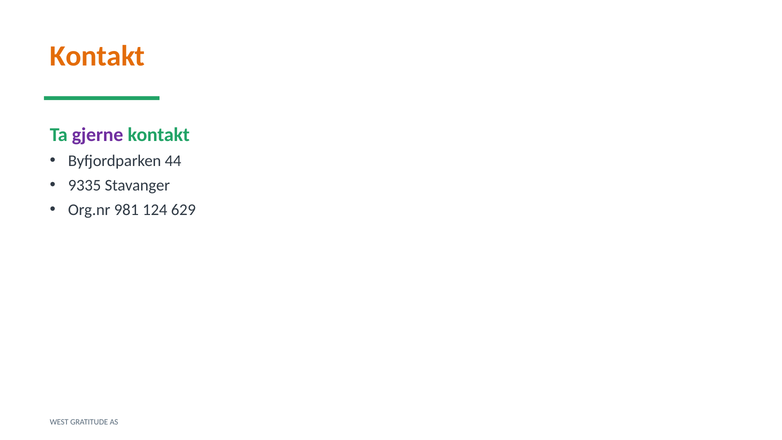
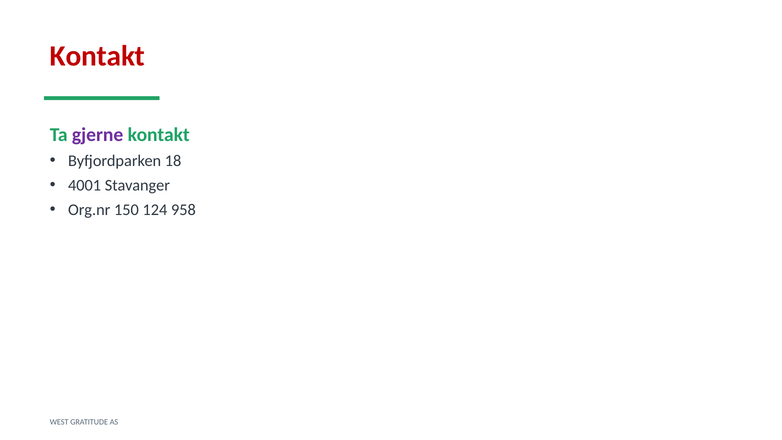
Kontakt at (97, 56) colour: orange -> red
44: 44 -> 18
9335: 9335 -> 4001
981: 981 -> 150
629: 629 -> 958
